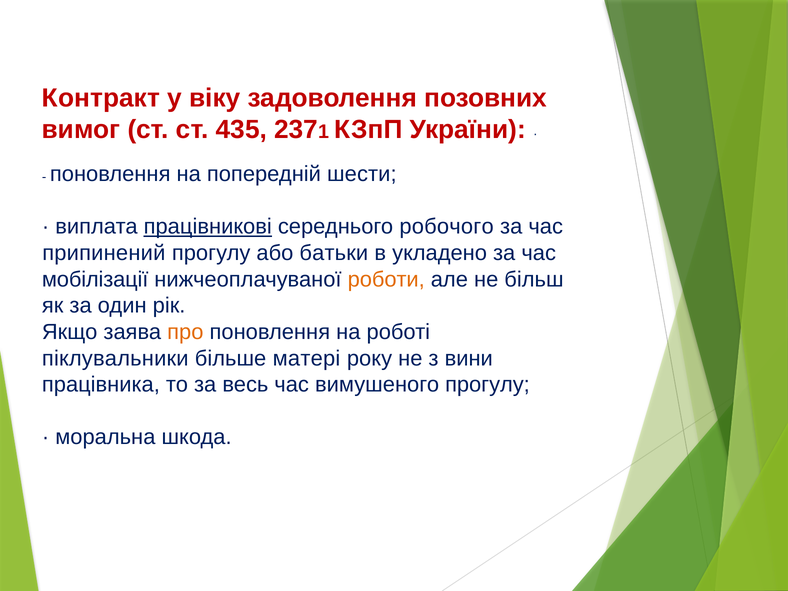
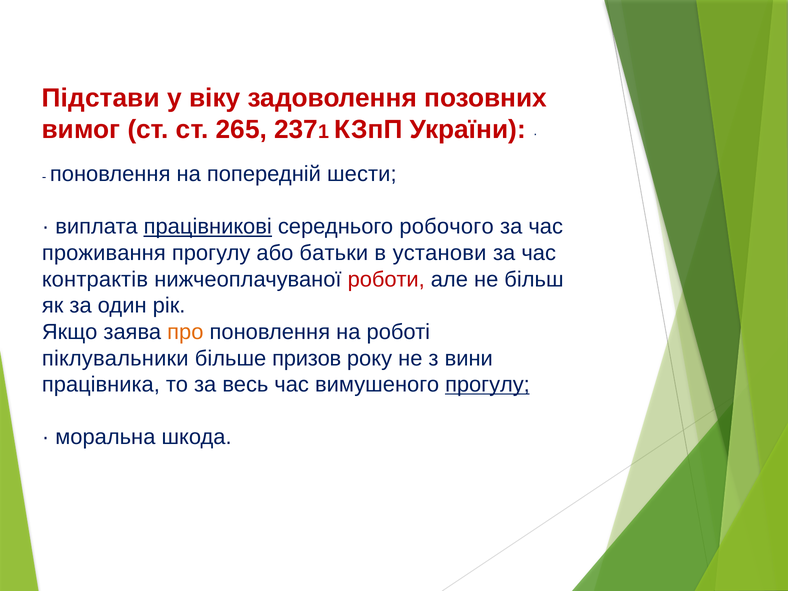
Контракт: Контракт -> Підстави
435: 435 -> 265
припинений: припинений -> проживання
укладено: укладено -> установи
мобілізації: мобілізації -> контрактів
роботи colour: orange -> red
матері: матері -> призов
прогулу at (487, 385) underline: none -> present
